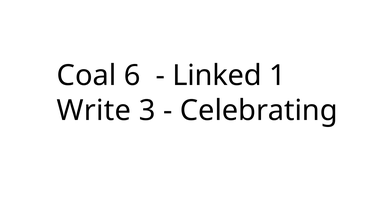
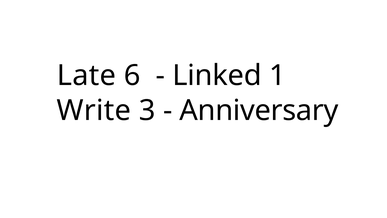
Coal: Coal -> Late
Celebrating: Celebrating -> Anniversary
